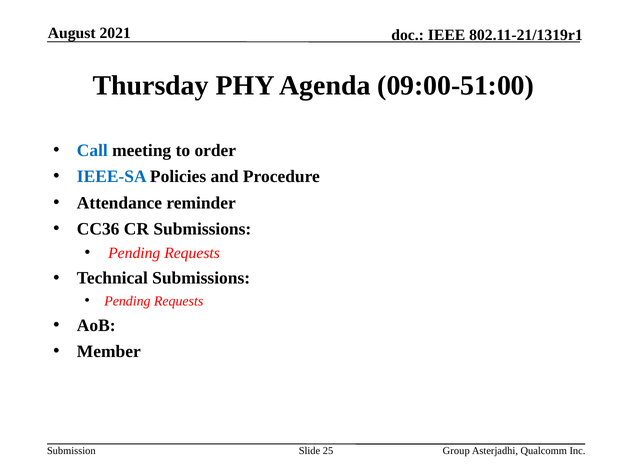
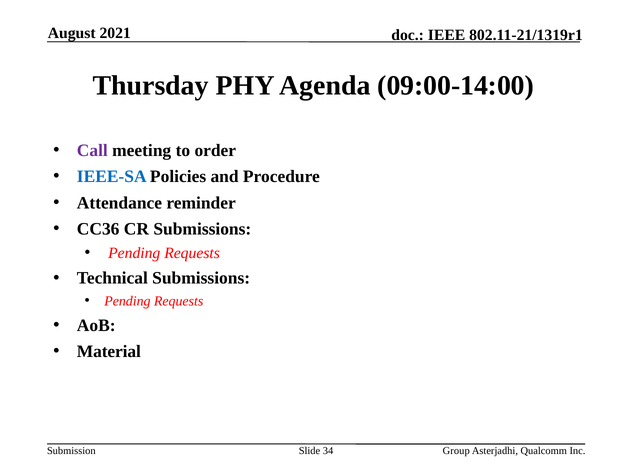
09:00-51:00: 09:00-51:00 -> 09:00-14:00
Call colour: blue -> purple
Member: Member -> Material
25: 25 -> 34
